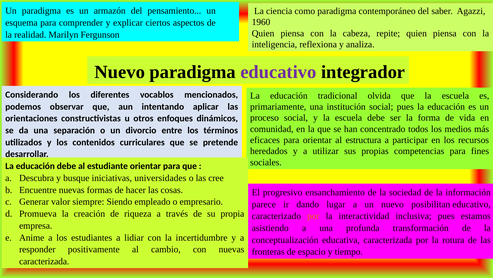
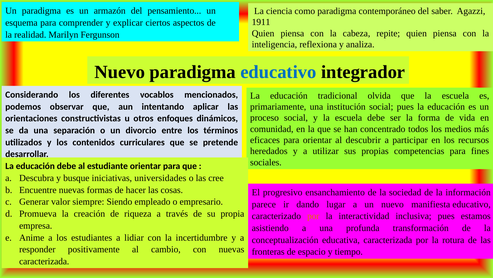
1960: 1960 -> 1911
educativo at (278, 72) colour: purple -> blue
estructura: estructura -> descubrir
posibilitan: posibilitan -> manifiesta
